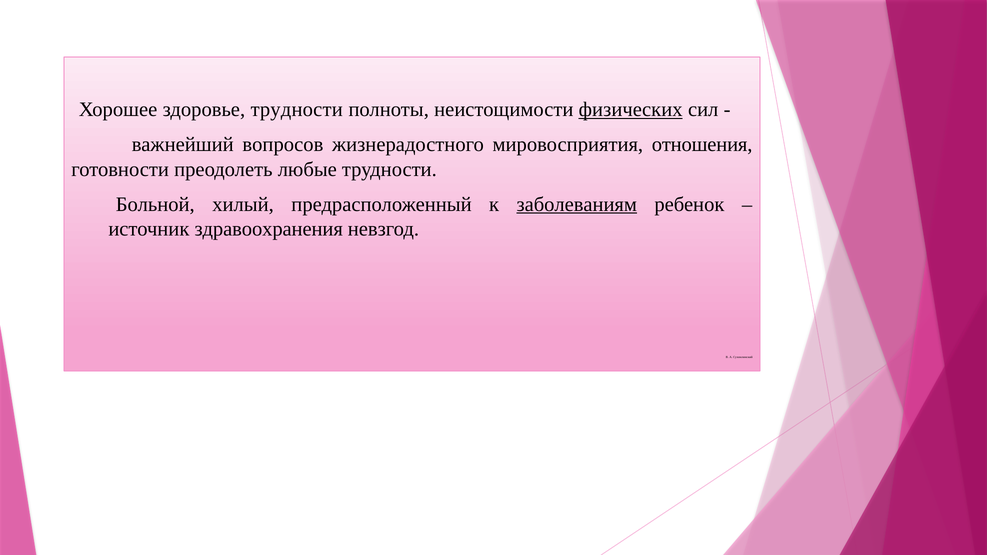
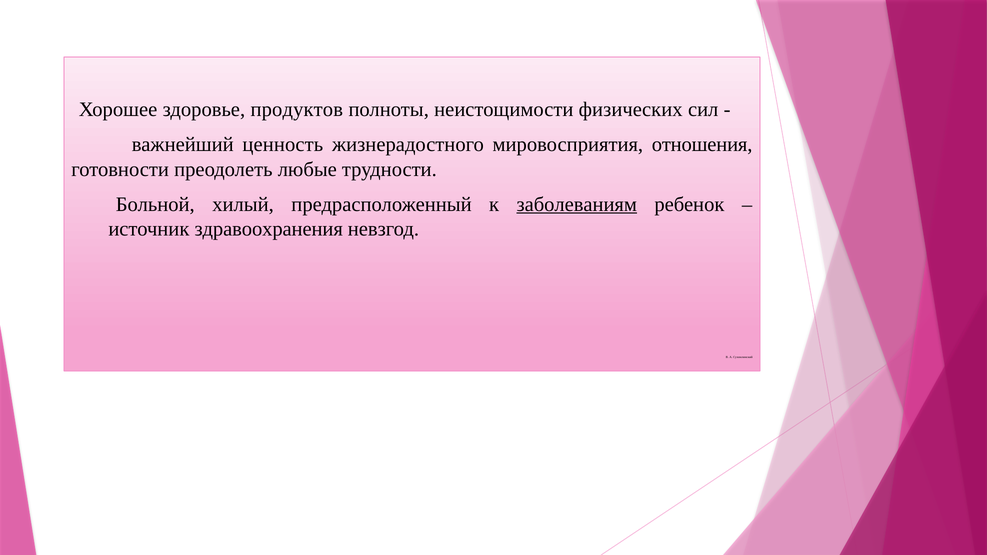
здоровье трудности: трудности -> продуктов
физических underline: present -> none
вопросов: вопросов -> ценность
